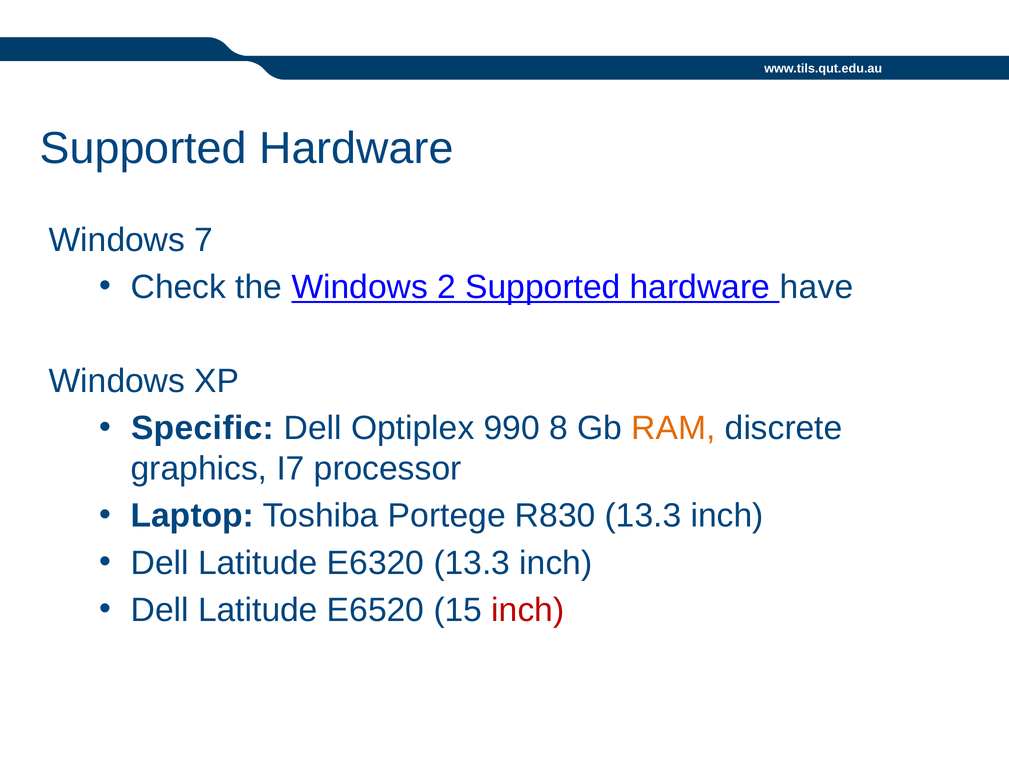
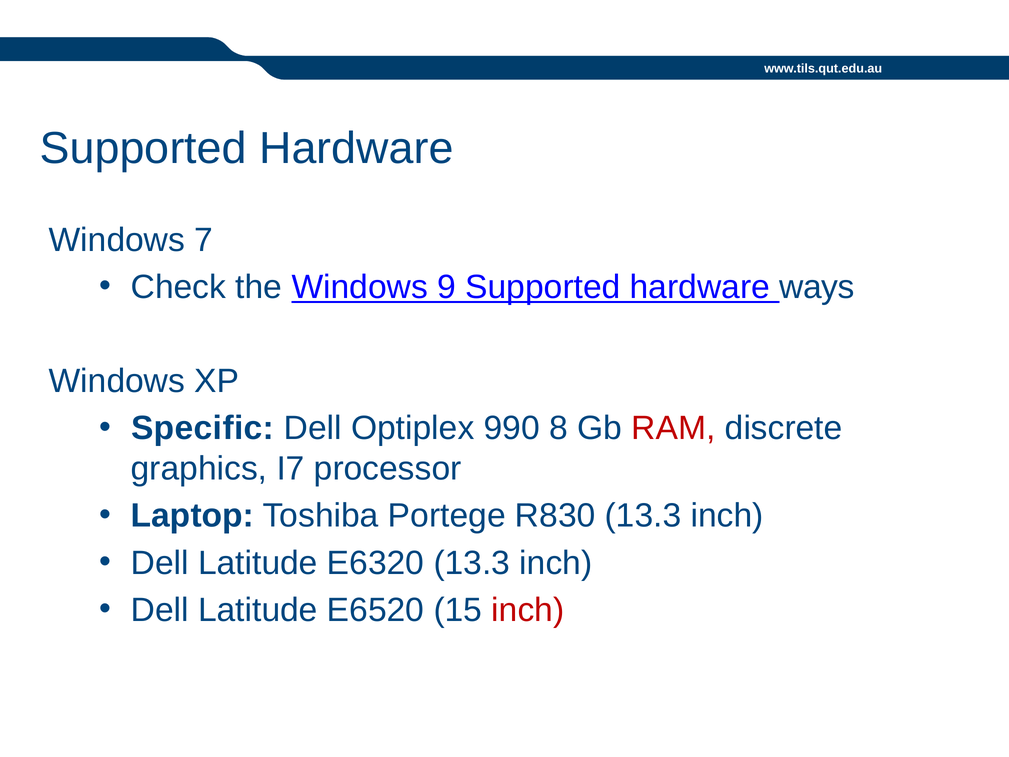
2: 2 -> 9
have: have -> ways
RAM colour: orange -> red
